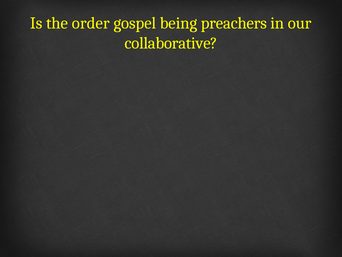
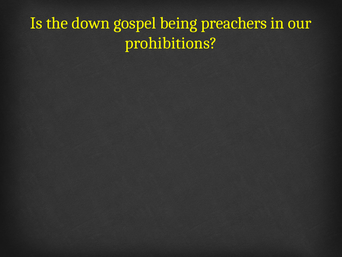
order: order -> down
collaborative: collaborative -> prohibitions
